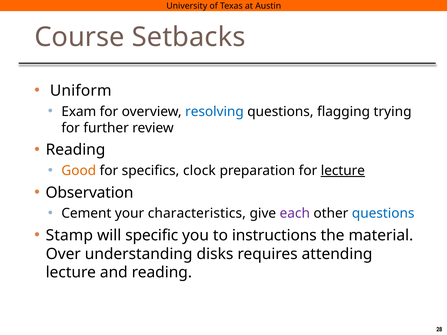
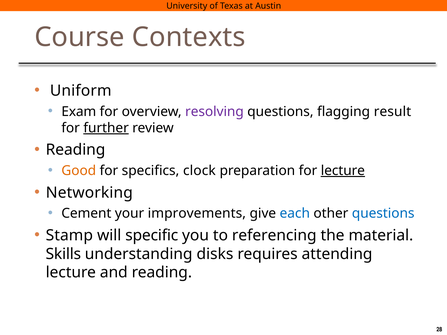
Setbacks: Setbacks -> Contexts
resolving colour: blue -> purple
trying: trying -> result
further underline: none -> present
Observation: Observation -> Networking
characteristics: characteristics -> improvements
each colour: purple -> blue
instructions: instructions -> referencing
Over: Over -> Skills
